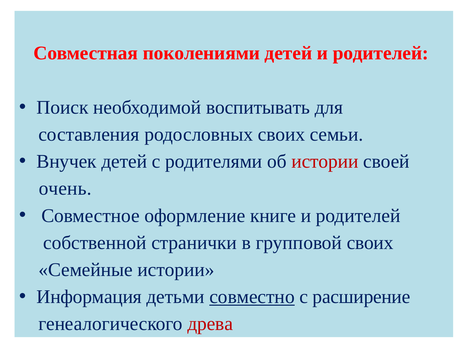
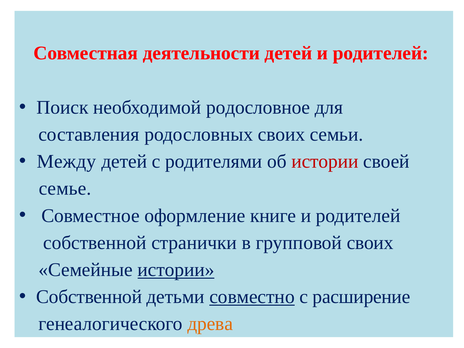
поколениями: поколениями -> деятельности
воспитывать: воспитывать -> родословное
Внучек: Внучек -> Между
очень: очень -> семье
истории at (176, 270) underline: none -> present
Информация at (89, 297): Информация -> Собственной
древа colour: red -> orange
